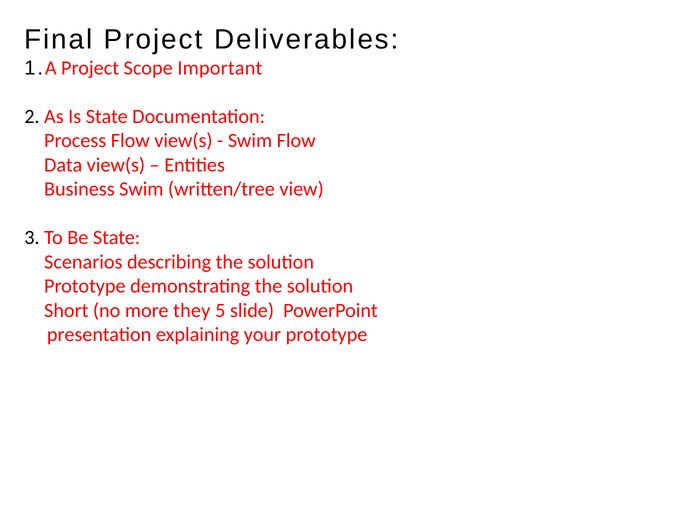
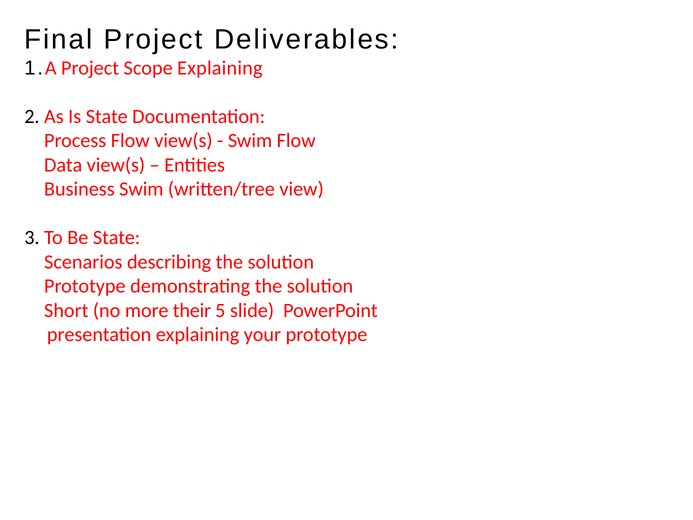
Scope Important: Important -> Explaining
they: they -> their
